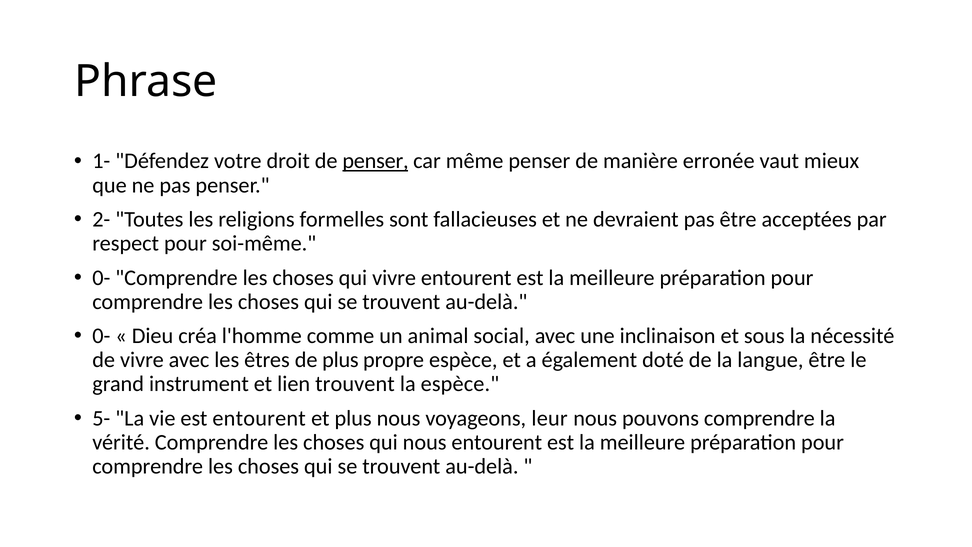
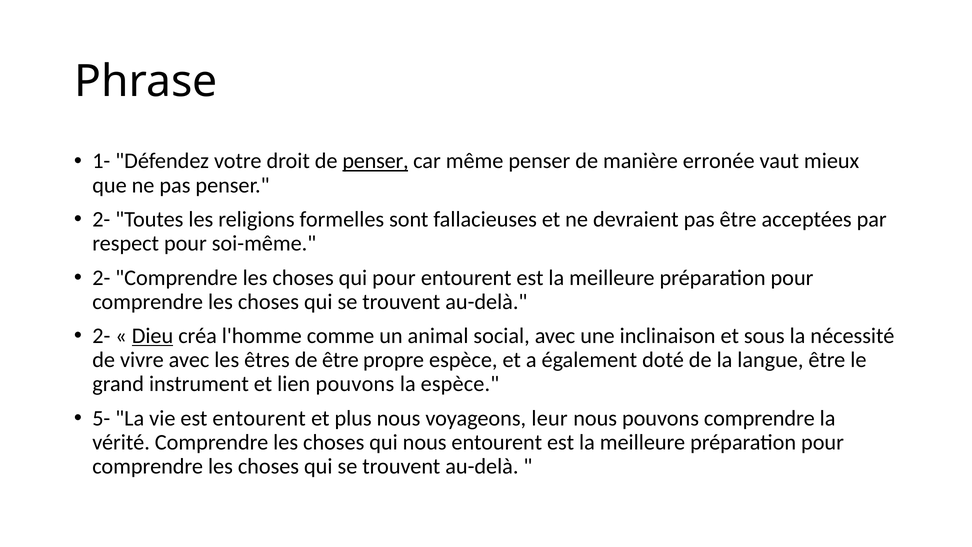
0- at (101, 278): 0- -> 2-
qui vivre: vivre -> pour
0- at (101, 336): 0- -> 2-
Dieu underline: none -> present
de plus: plus -> être
lien trouvent: trouvent -> pouvons
